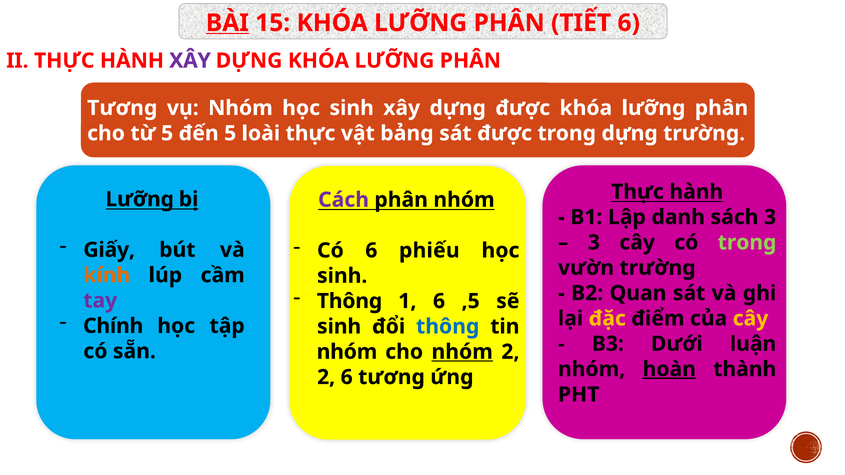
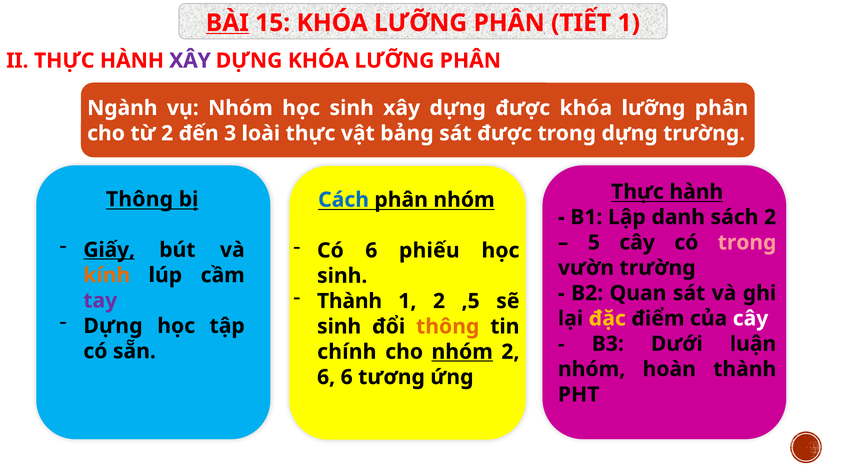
TIẾT 6: 6 -> 1
Tương at (122, 108): Tương -> Ngành
từ 5: 5 -> 2
đến 5: 5 -> 3
Lưỡng at (140, 199): Lưỡng -> Thông
Cách colour: purple -> blue
sách 3: 3 -> 2
Giấy underline: none -> present
3 at (594, 243): 3 -> 5
trong at (747, 243) colour: light green -> pink
Thông at (349, 301): Thông -> Thành
1 6: 6 -> 2
Chính at (113, 326): Chính -> Dựng
cây at (751, 319) colour: yellow -> white
thông at (448, 327) colour: blue -> orange
nhóm at (347, 352): nhóm -> chính
hoàn underline: present -> none
2 at (326, 377): 2 -> 6
